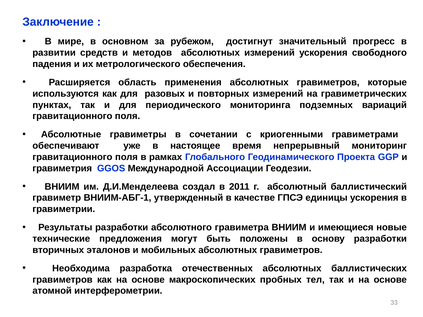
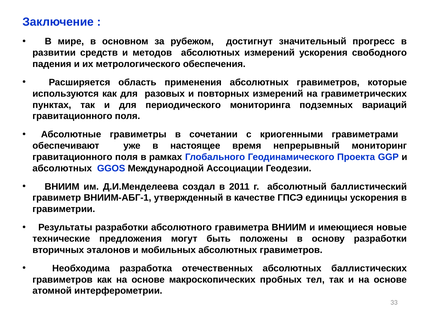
гравиметрия at (62, 168): гравиметрия -> абсолютных
